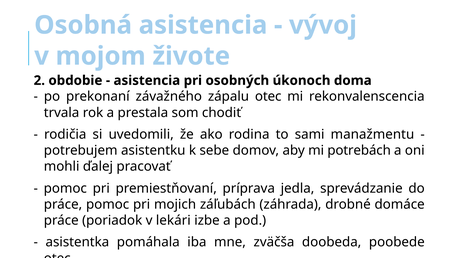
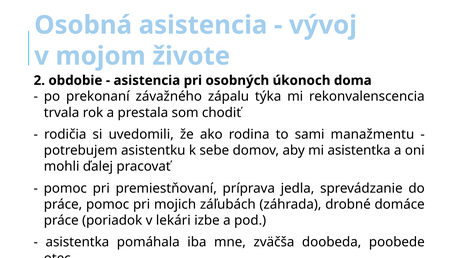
zápalu otec: otec -> týka
mi potrebách: potrebách -> asistentka
